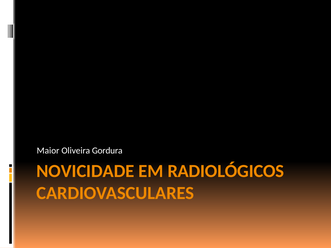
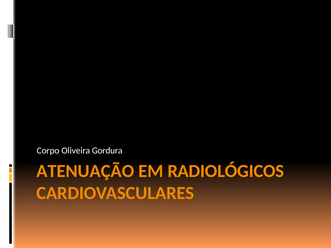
Maior: Maior -> Corpo
NOVICIDADE: NOVICIDADE -> ATENUAÇÃO
